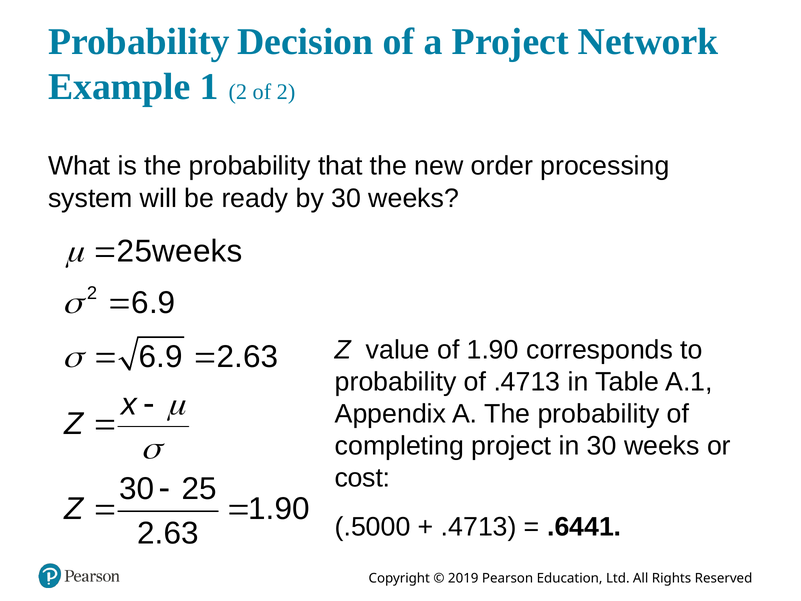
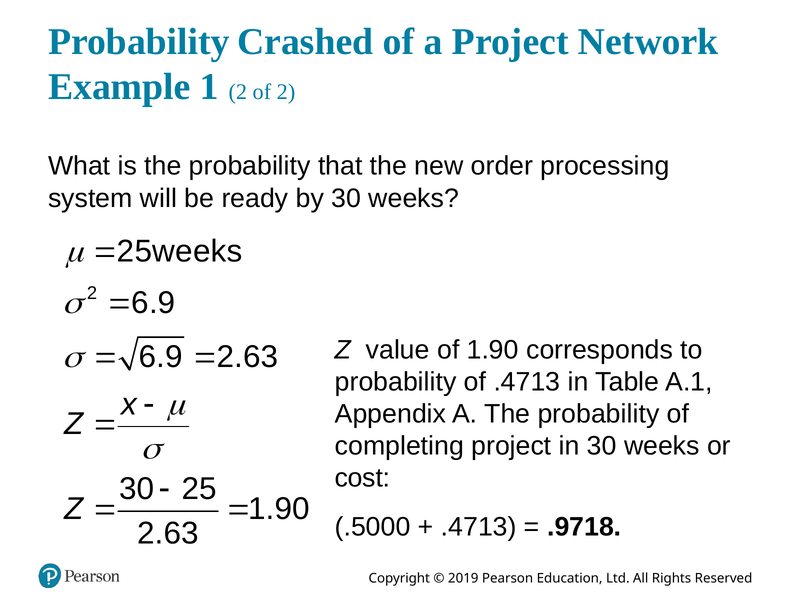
Decision: Decision -> Crashed
.6441: .6441 -> .9718
